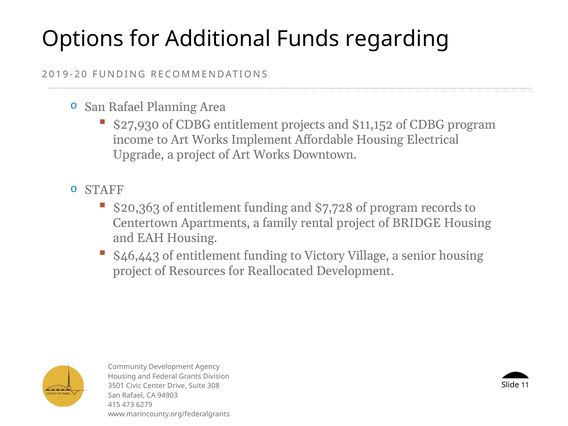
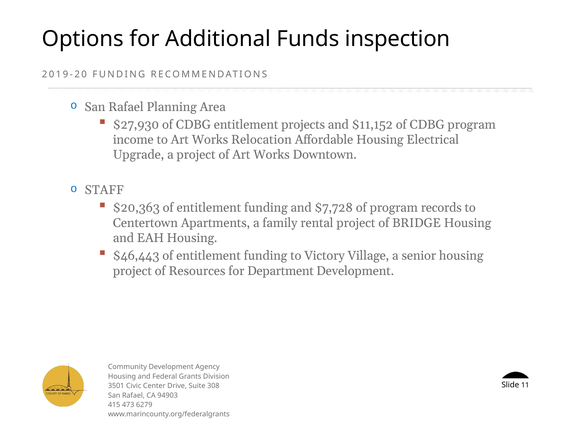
regarding: regarding -> inspection
Implement: Implement -> Relocation
Reallocated: Reallocated -> Department
